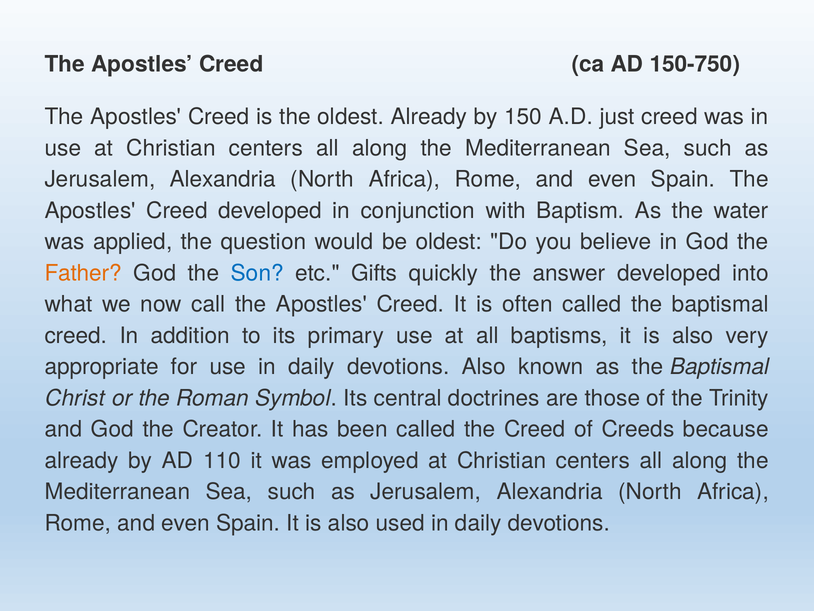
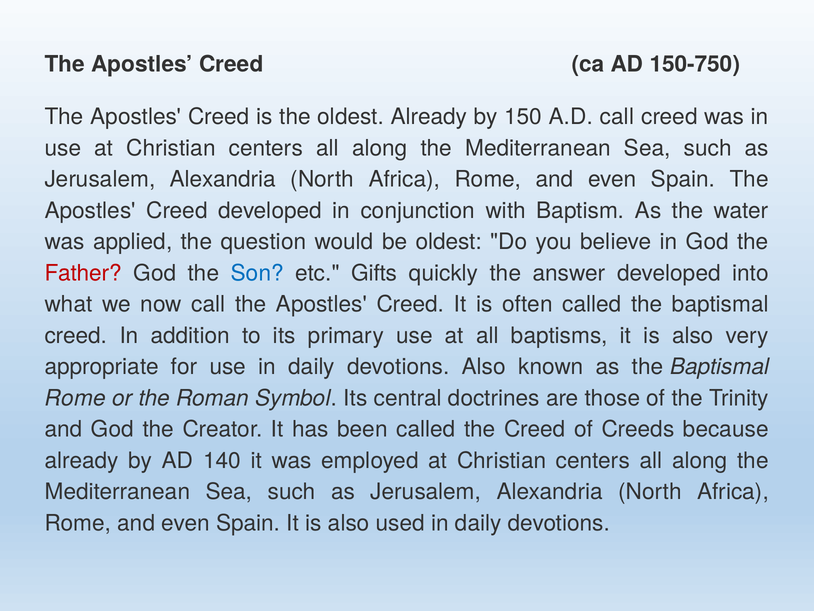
A.D just: just -> call
Father colour: orange -> red
Christ at (75, 398): Christ -> Rome
110: 110 -> 140
